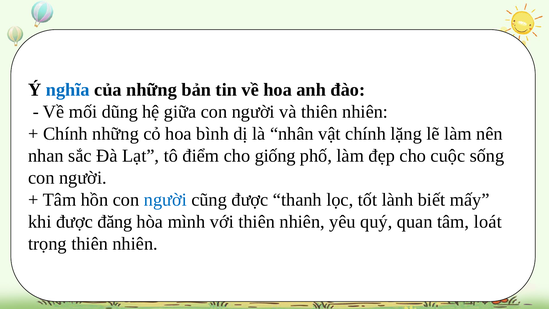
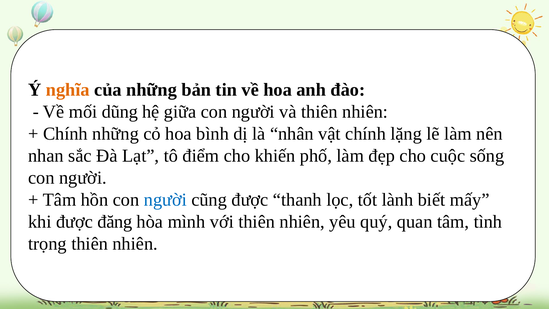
nghĩa colour: blue -> orange
giống: giống -> khiến
loát: loát -> tình
